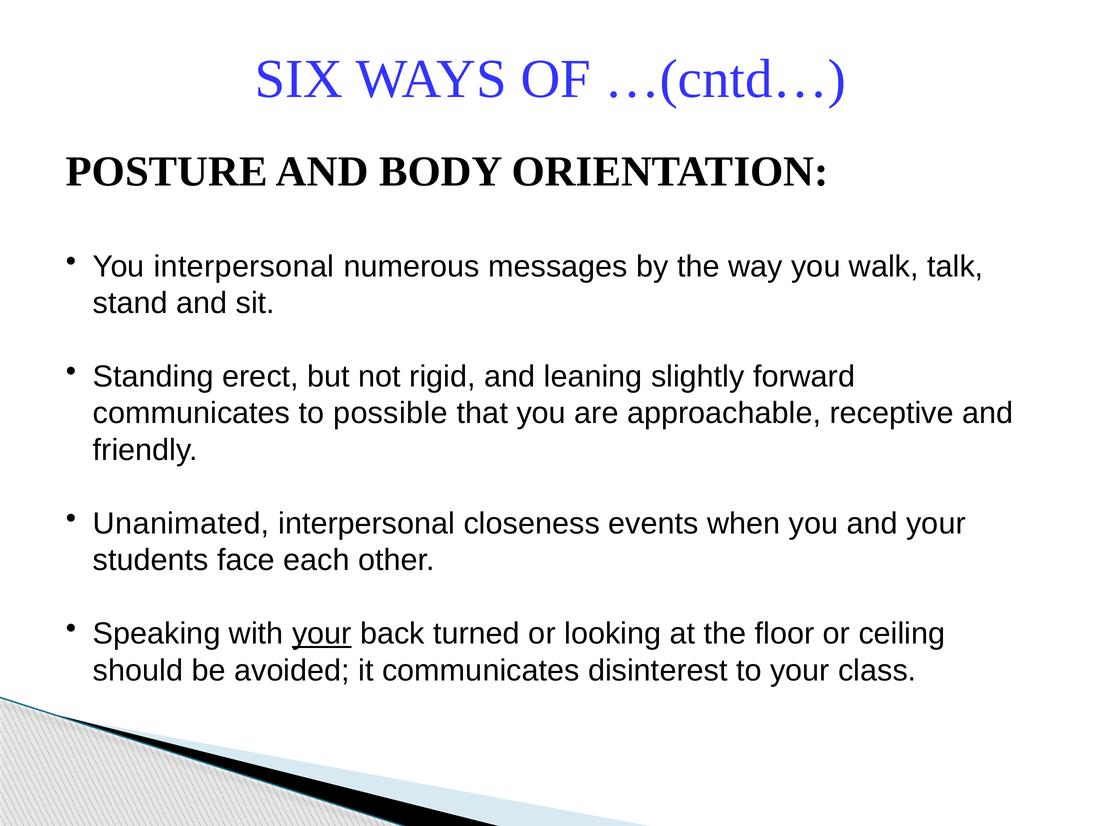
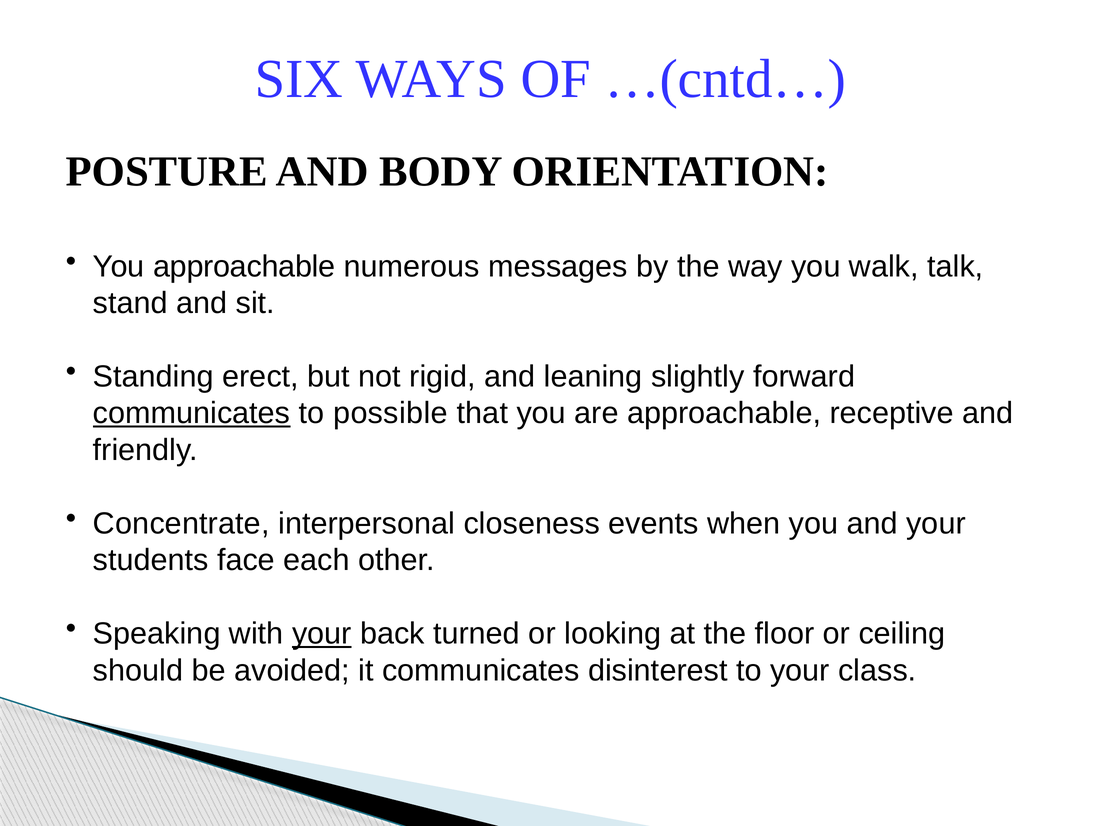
You interpersonal: interpersonal -> approachable
communicates at (192, 413) underline: none -> present
Unanimated: Unanimated -> Concentrate
